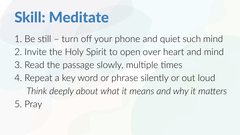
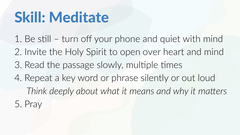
such: such -> with
